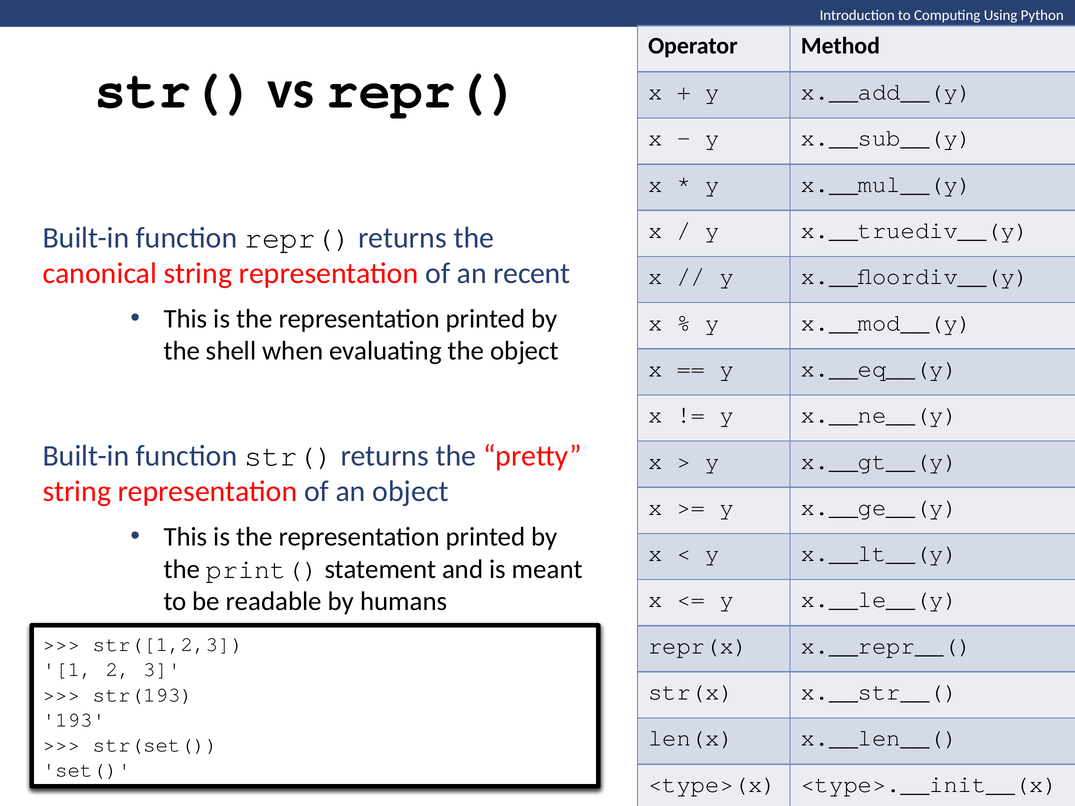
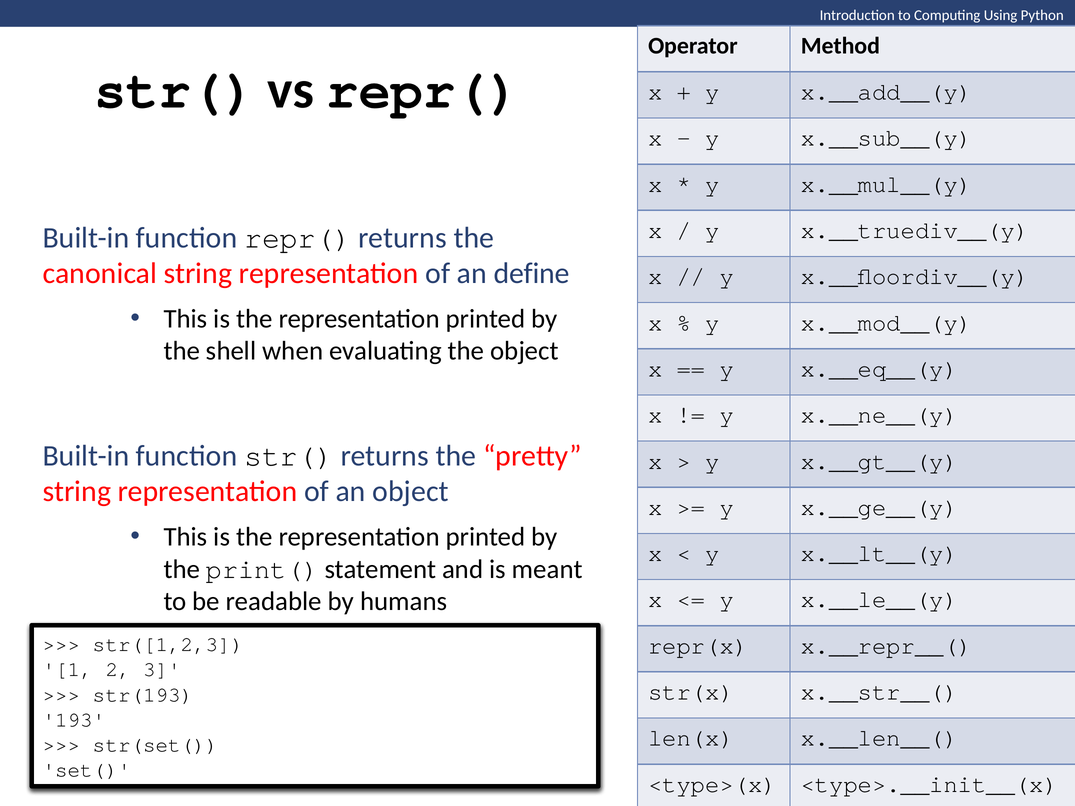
recent: recent -> define
